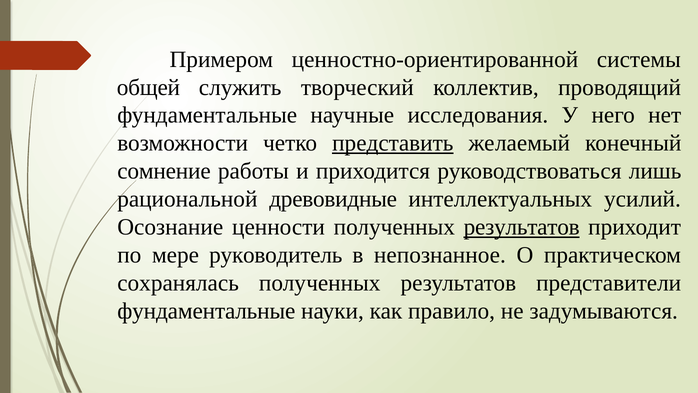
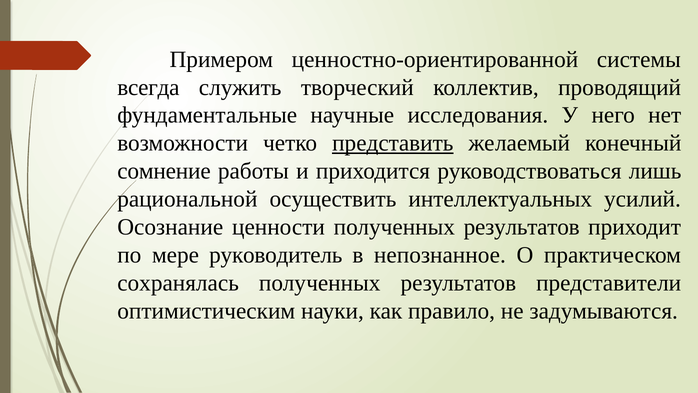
общей: общей -> всегда
древовидные: древовидные -> осуществить
результатов at (522, 227) underline: present -> none
фундаментальные at (206, 311): фундаментальные -> оптимистическим
